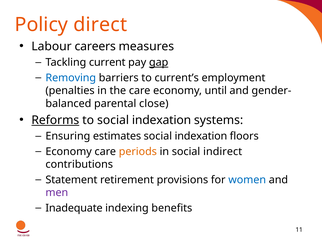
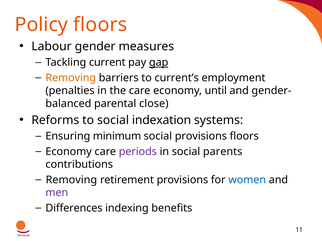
Policy direct: direct -> floors
careers: careers -> gender
Removing at (71, 78) colour: blue -> orange
Reforms underline: present -> none
estimates: estimates -> minimum
indexation at (201, 136): indexation -> provisions
periods colour: orange -> purple
indirect: indirect -> parents
Statement at (71, 180): Statement -> Removing
Inadequate: Inadequate -> Differences
